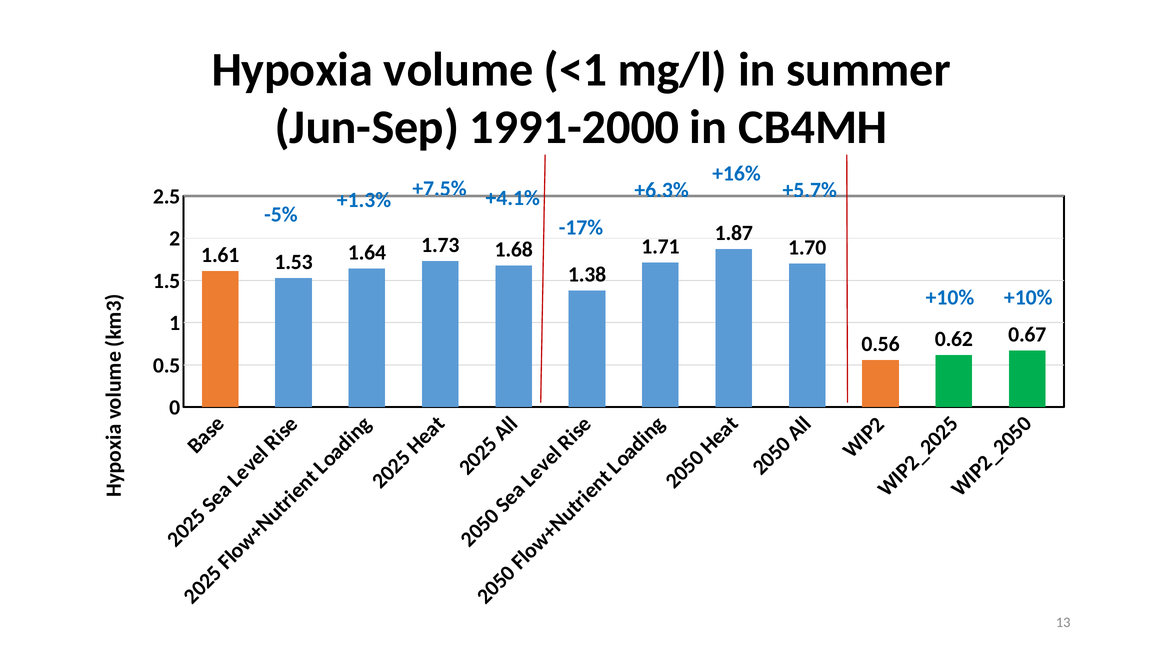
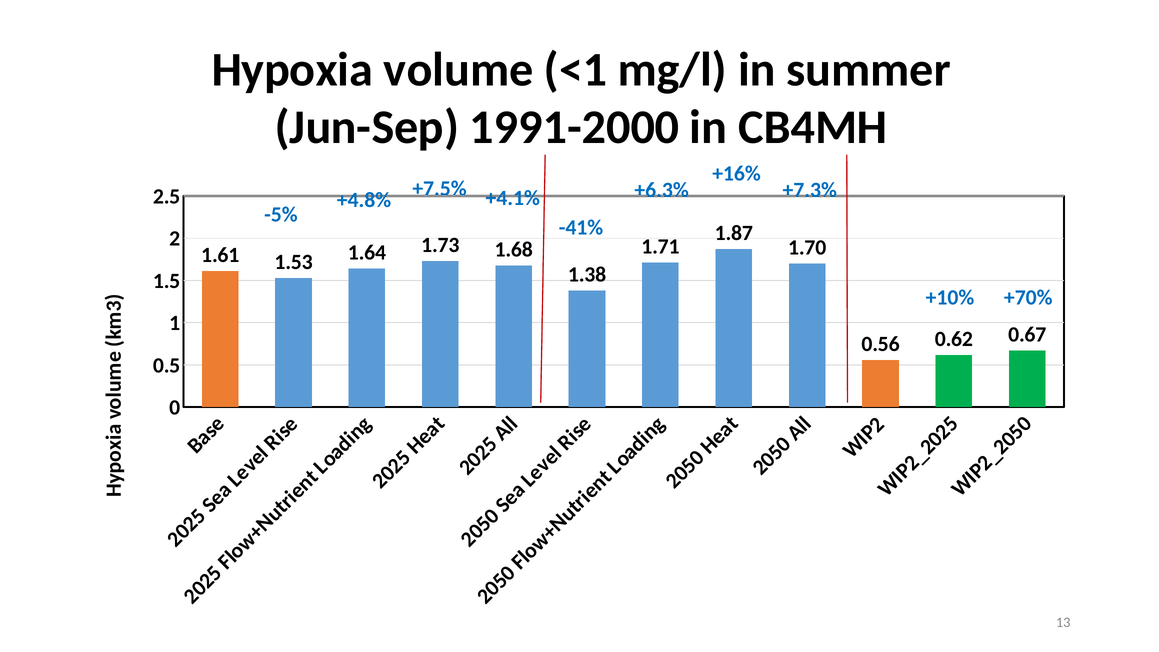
+5.7%: +5.7% -> +7.3%
+1.3%: +1.3% -> +4.8%
-17%: -17% -> -41%
+10% +10%: +10% -> +70%
